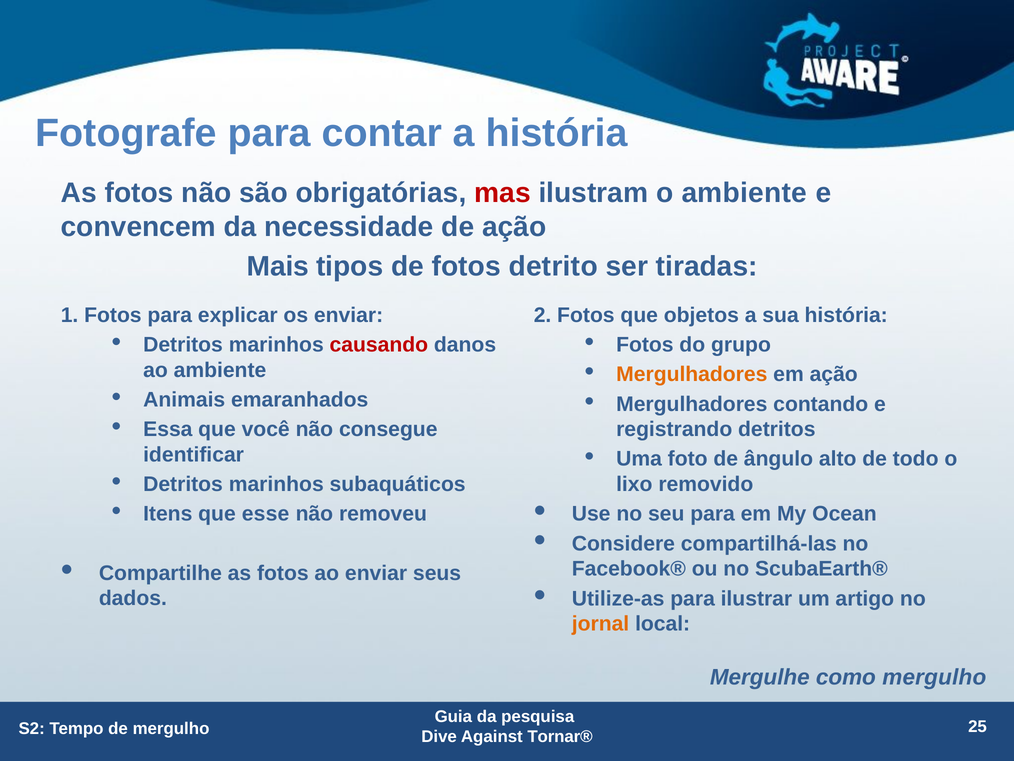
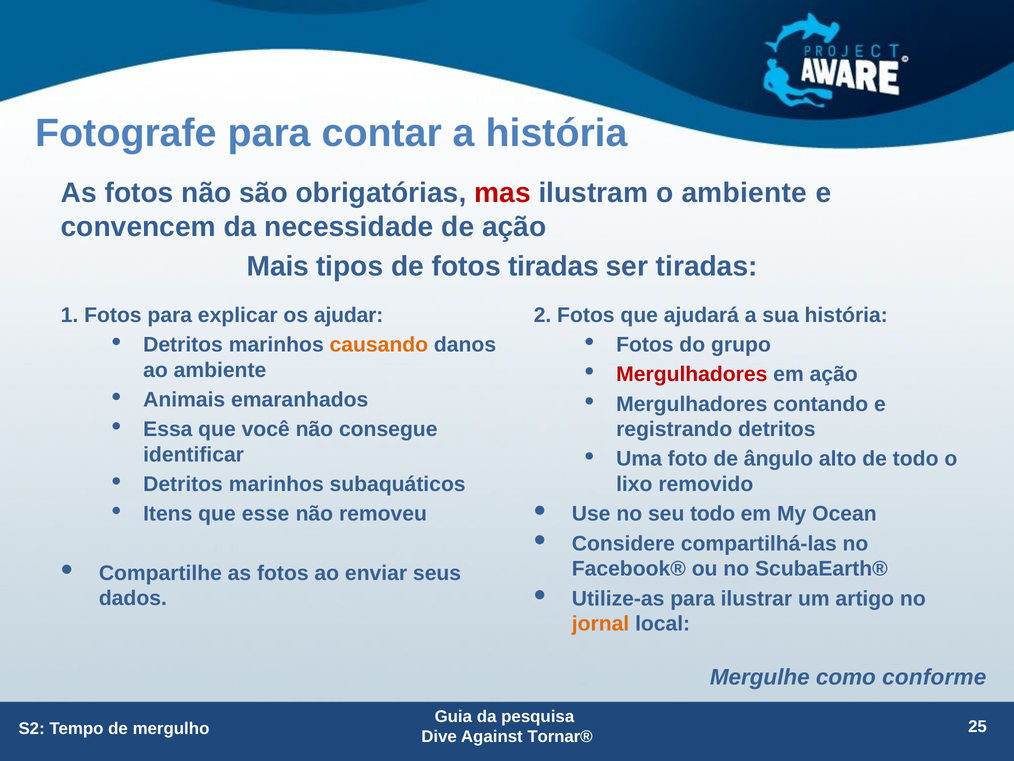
fotos detrito: detrito -> tiradas
os enviar: enviar -> ajudar
objetos: objetos -> ajudará
causando colour: red -> orange
Mergulhadores at (692, 374) colour: orange -> red
seu para: para -> todo
como mergulho: mergulho -> conforme
